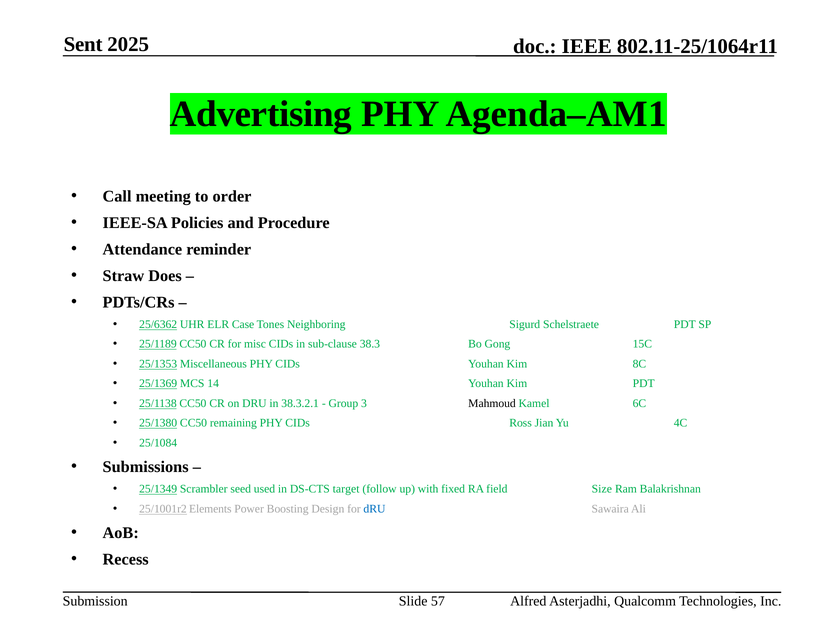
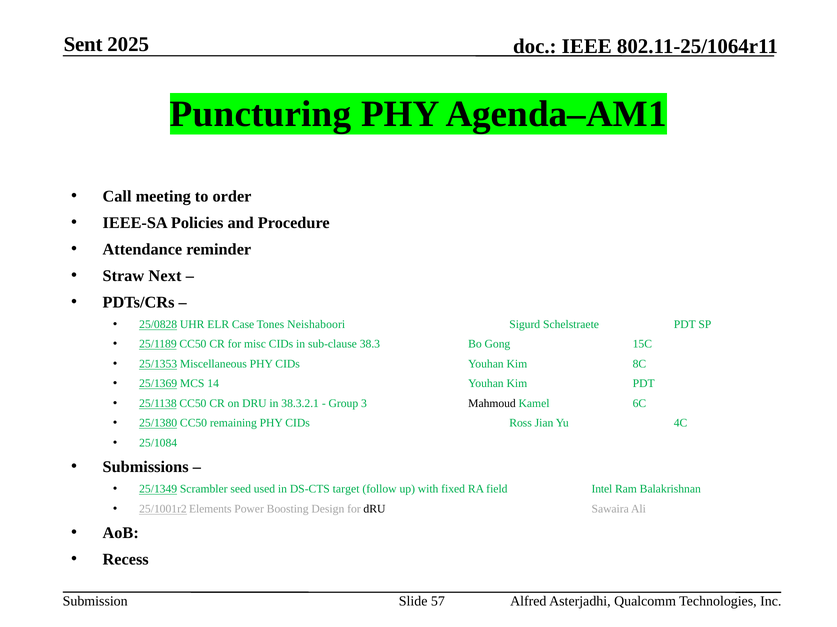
Advertising: Advertising -> Puncturing
Does: Does -> Next
25/6362: 25/6362 -> 25/0828
Neighboring: Neighboring -> Neishaboori
Size: Size -> Intel
dRU at (374, 509) colour: blue -> black
